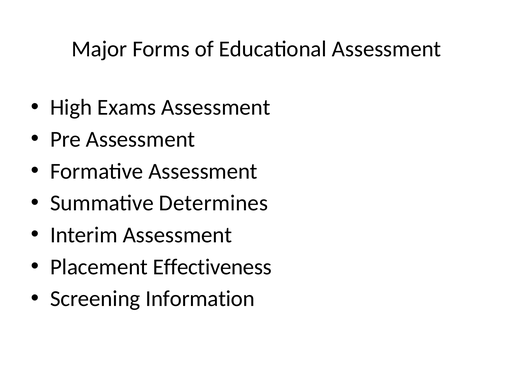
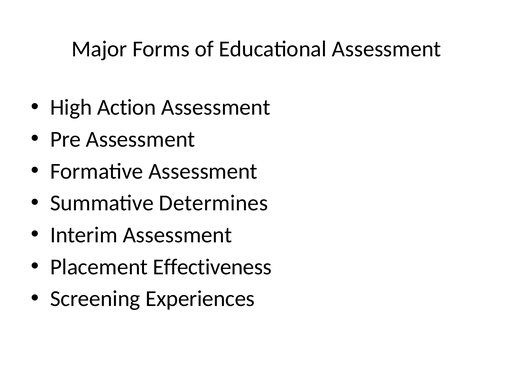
Exams: Exams -> Action
Information: Information -> Experiences
